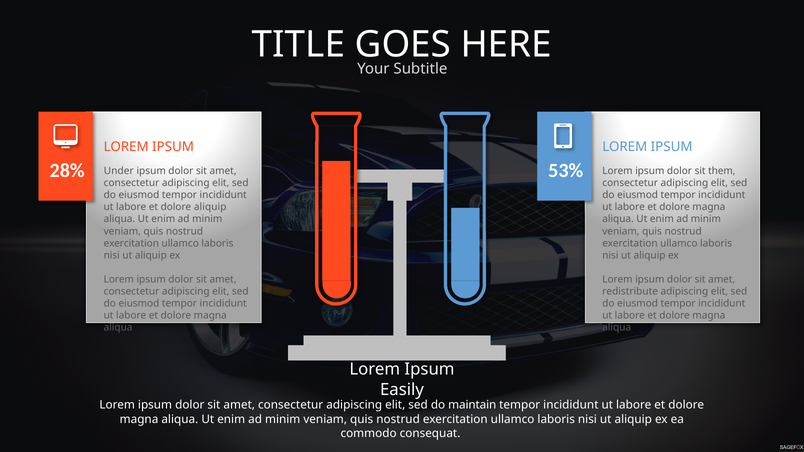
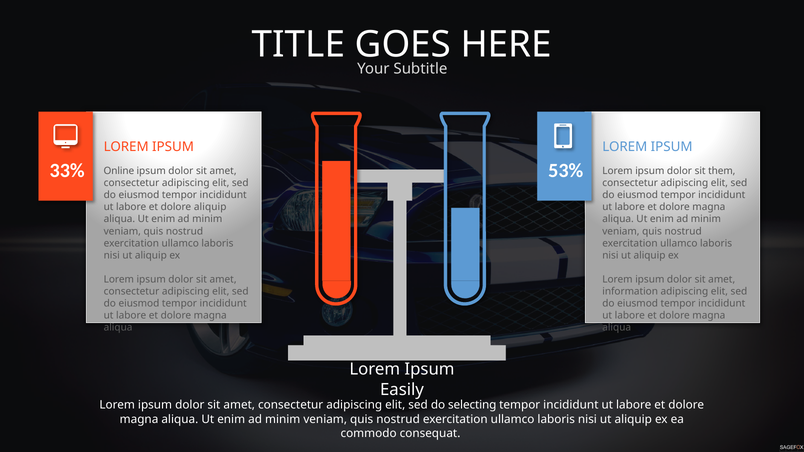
28%: 28% -> 33%
Under: Under -> Online
redistribute: redistribute -> information
maintain: maintain -> selecting
